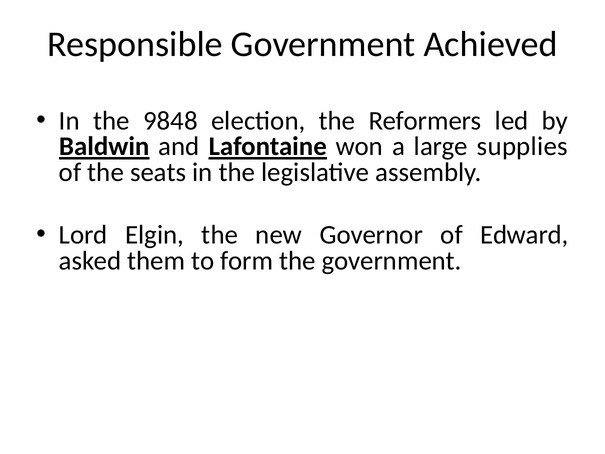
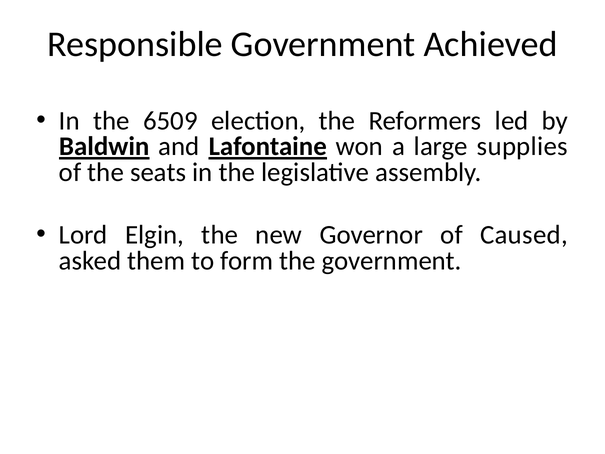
9848: 9848 -> 6509
Edward: Edward -> Caused
